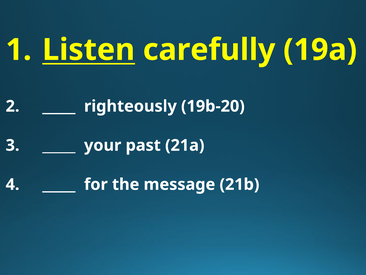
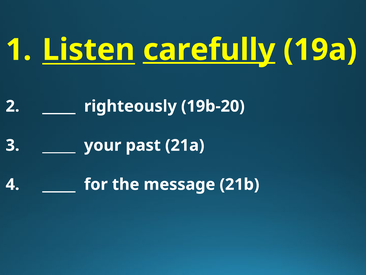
carefully underline: none -> present
